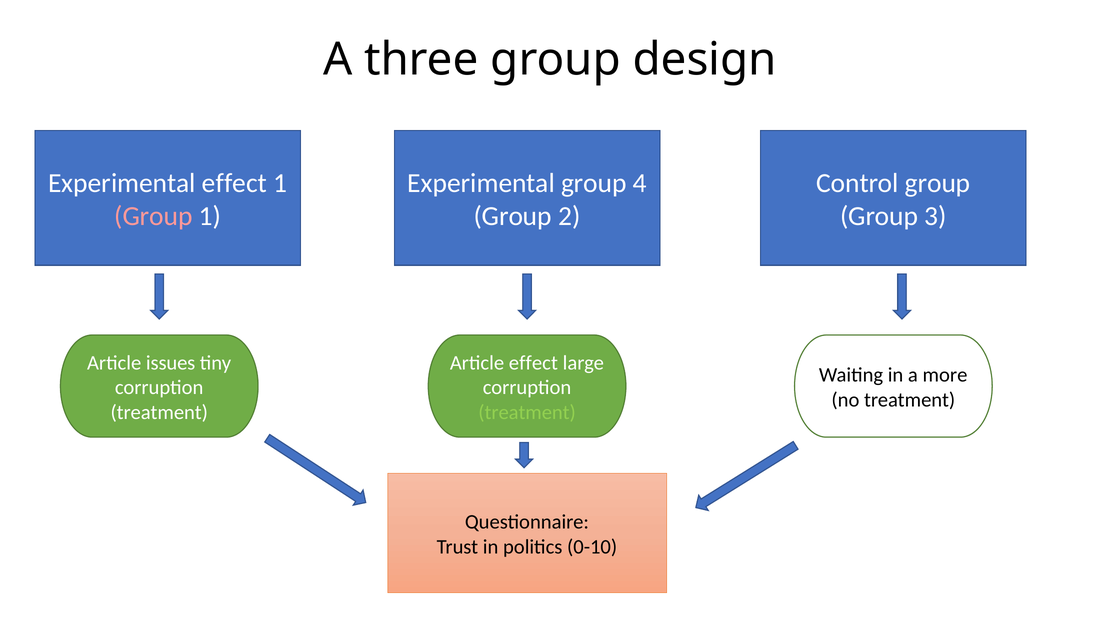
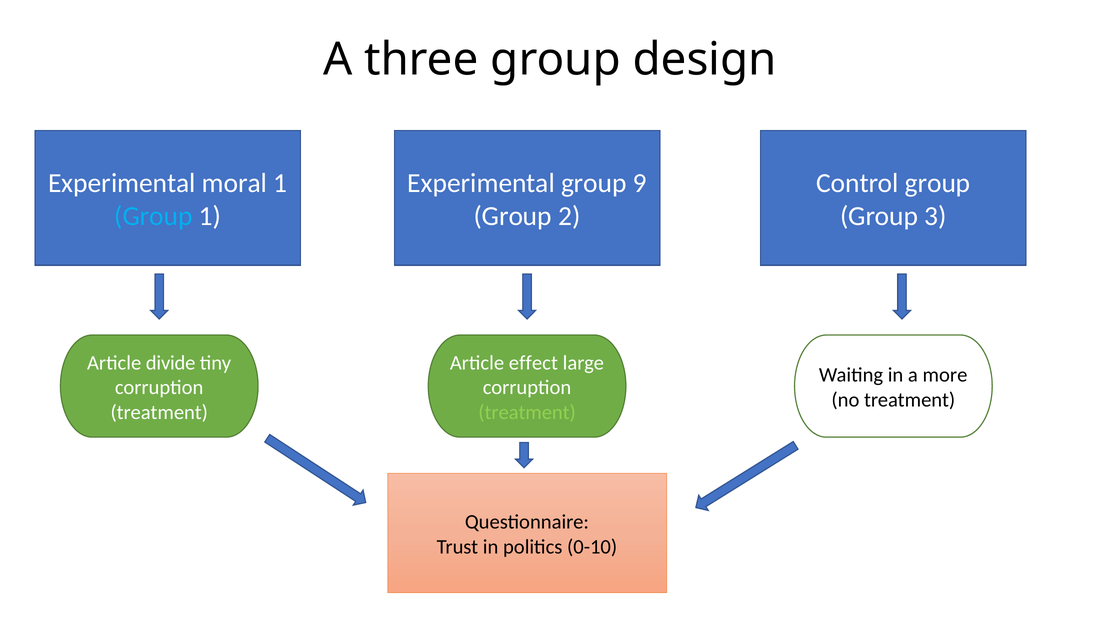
Experimental effect: effect -> moral
4: 4 -> 9
Group at (154, 216) colour: pink -> light blue
issues: issues -> divide
